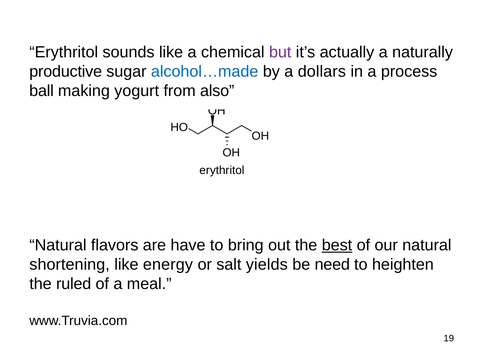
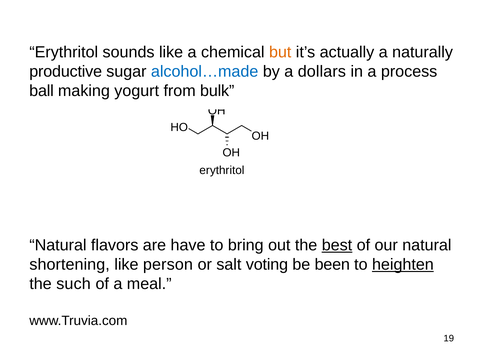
but colour: purple -> orange
also: also -> bulk
energy: energy -> person
yields: yields -> voting
need: need -> been
heighten underline: none -> present
ruled: ruled -> such
